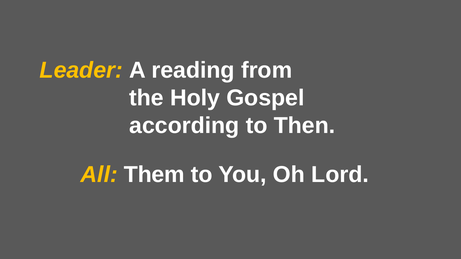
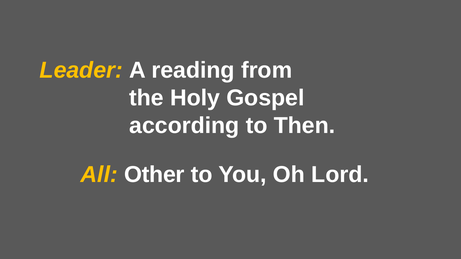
Them: Them -> Other
